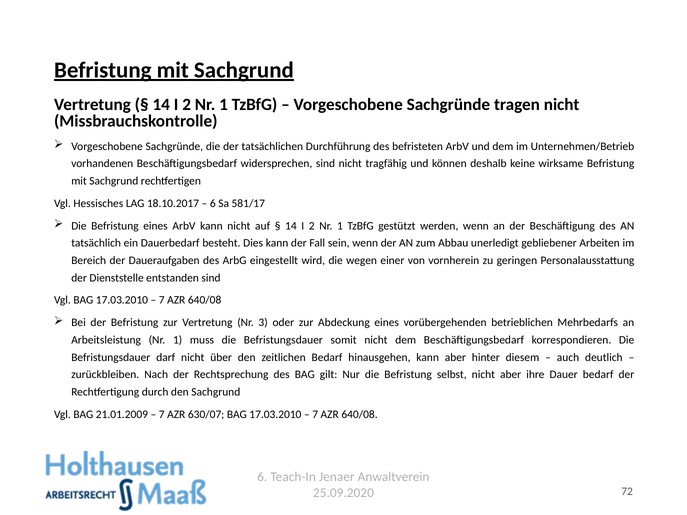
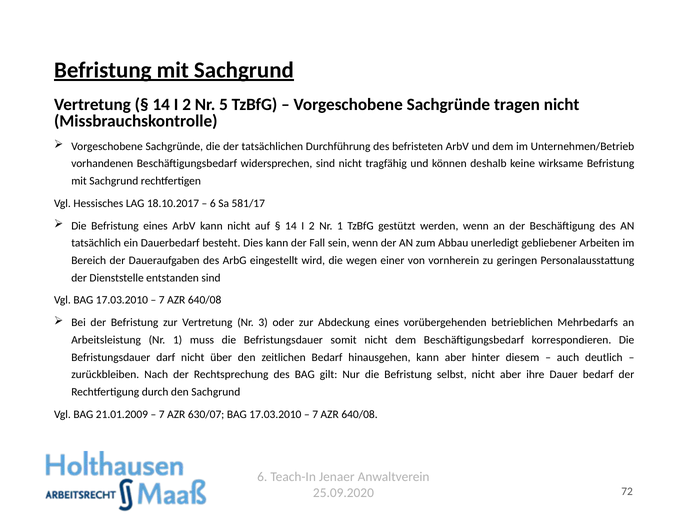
1 at (224, 104): 1 -> 5
